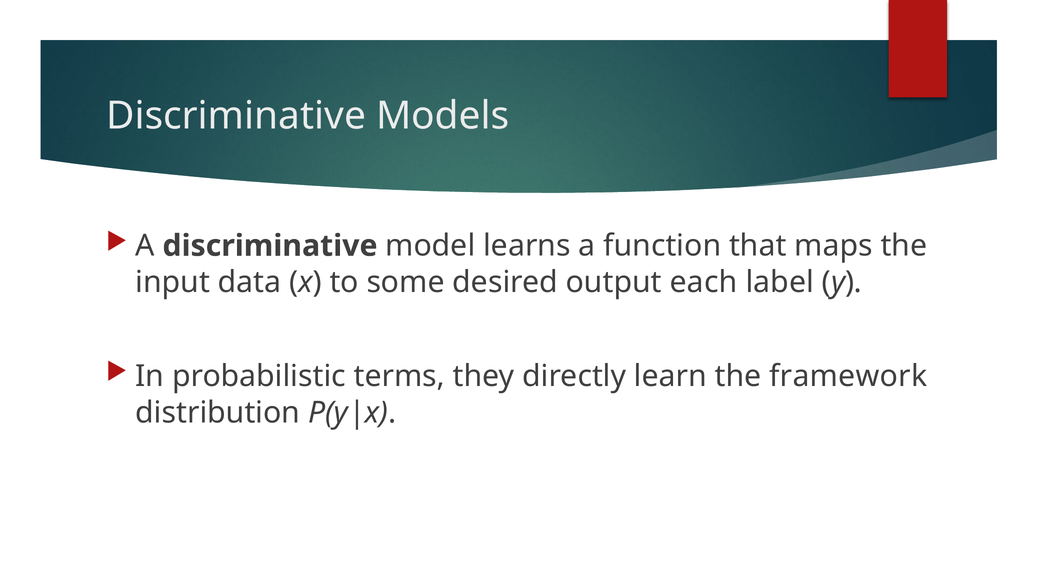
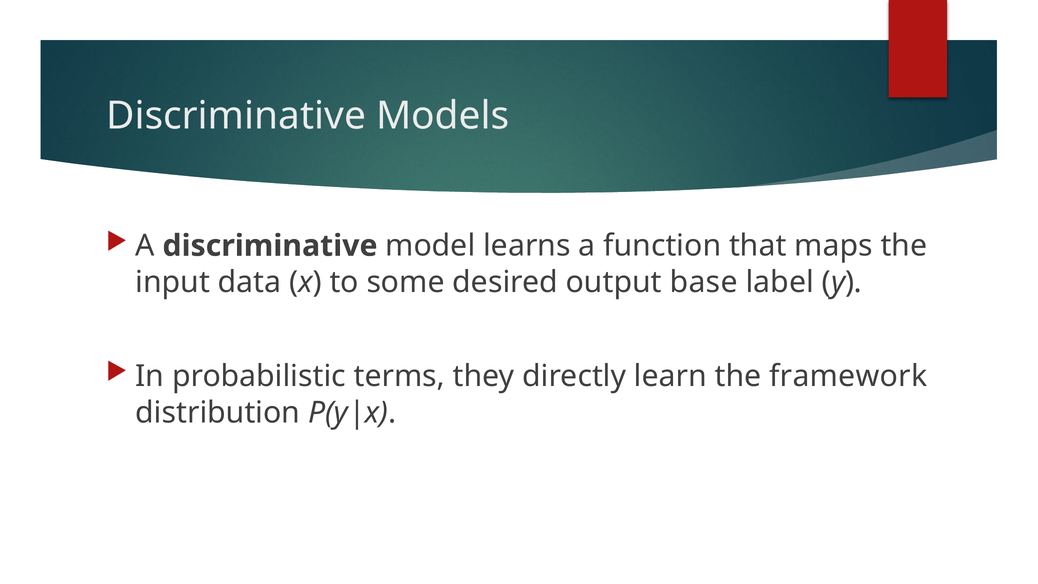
each: each -> base
